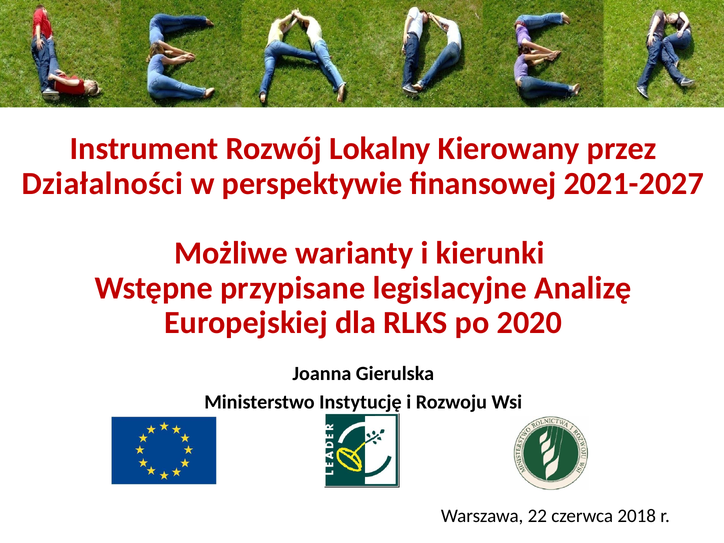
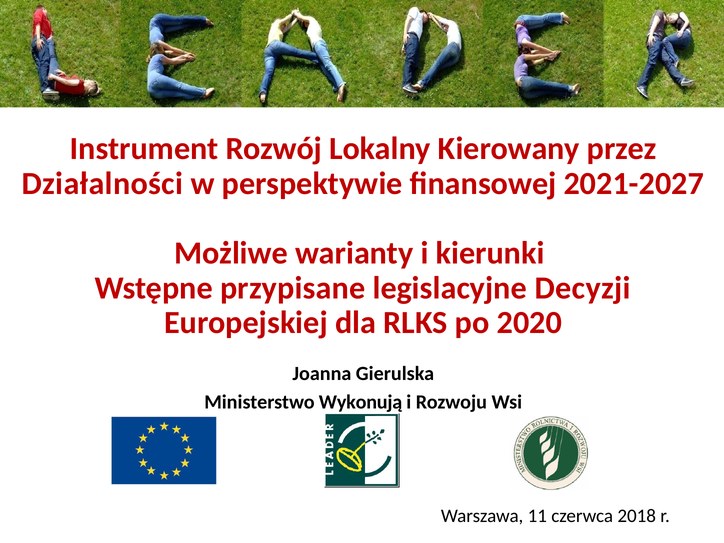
Analizę: Analizę -> Decyzji
Instytucję: Instytucję -> Wykonują
22: 22 -> 11
